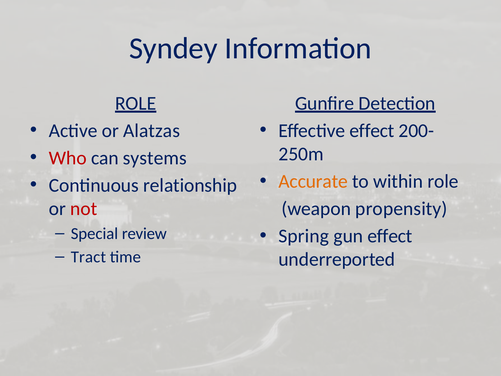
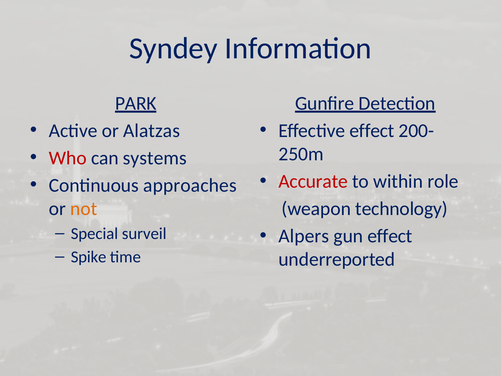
ROLE at (136, 103): ROLE -> PARK
Accurate colour: orange -> red
relationship: relationship -> approaches
not colour: red -> orange
propensity: propensity -> technology
review: review -> surveil
Spring: Spring -> Alpers
Tract: Tract -> Spike
